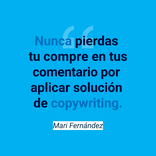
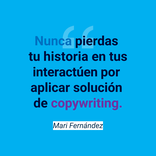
compre: compre -> historia
comentario: comentario -> interactúen
copywriting colour: blue -> purple
